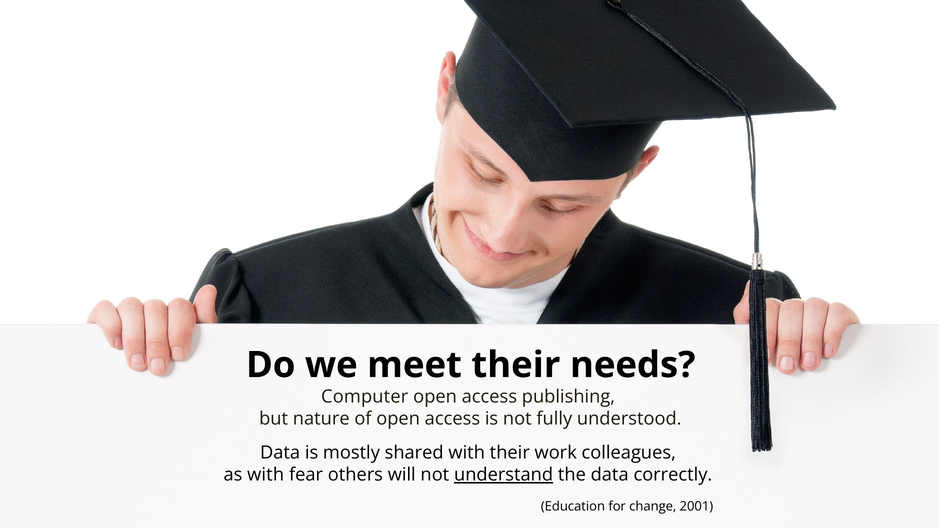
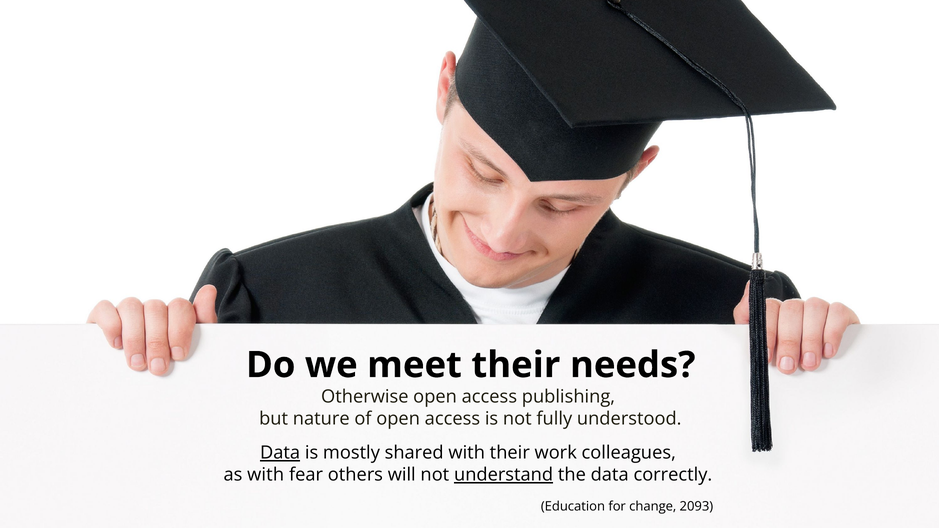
Computer: Computer -> Otherwise
Data at (280, 453) underline: none -> present
2001: 2001 -> 2093
